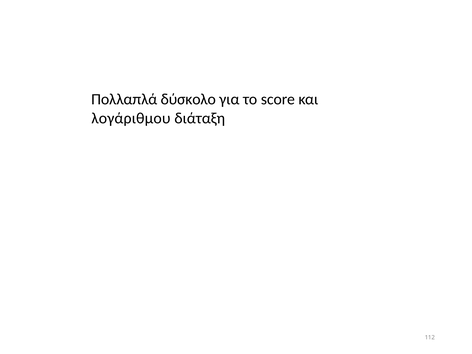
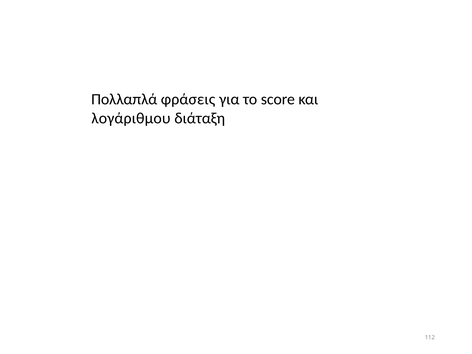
δύσκολο: δύσκολο -> φράσεις
